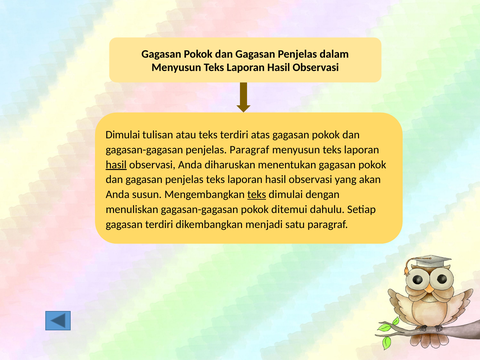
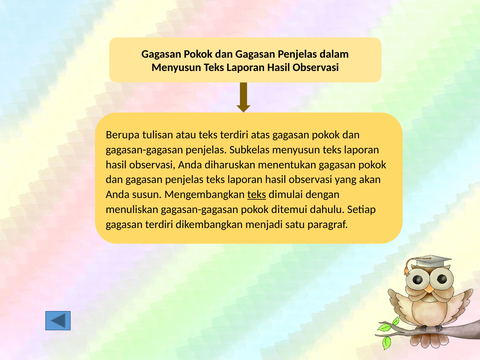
Dimulai at (123, 135): Dimulai -> Berupa
penjelas Paragraf: Paragraf -> Subkelas
hasil at (116, 165) underline: present -> none
